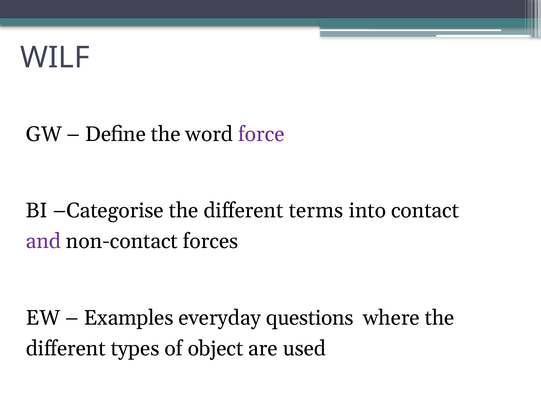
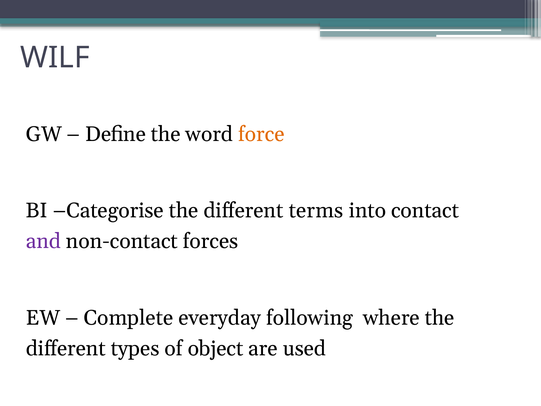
force colour: purple -> orange
Examples: Examples -> Complete
questions: questions -> following
